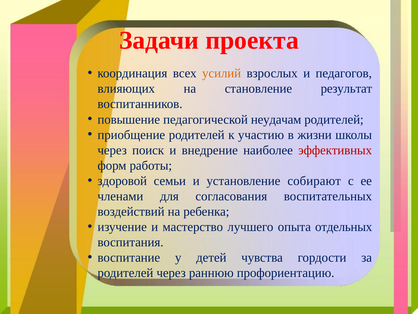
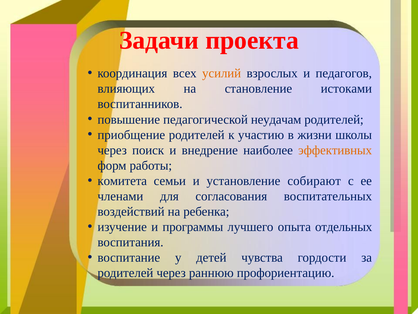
результат: результат -> истоками
эффективных colour: red -> orange
здоровой: здоровой -> комитета
мастерство: мастерство -> программы
